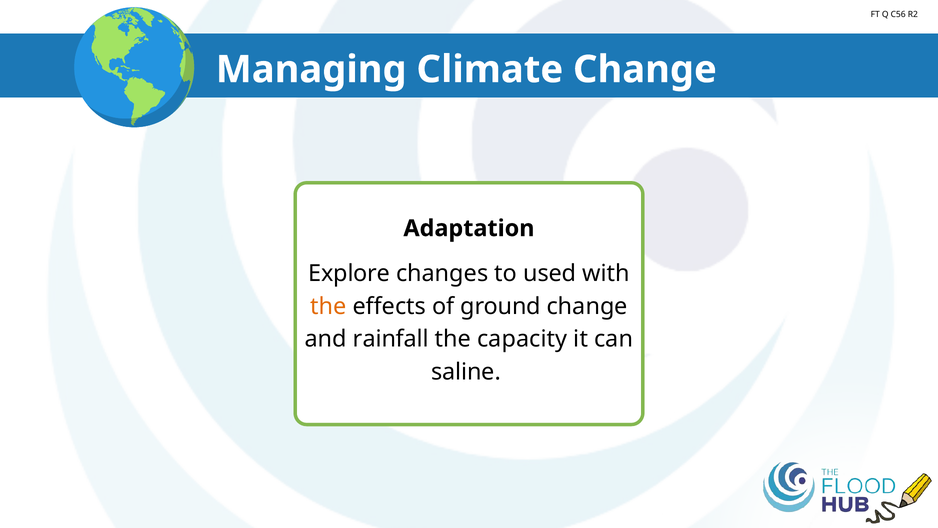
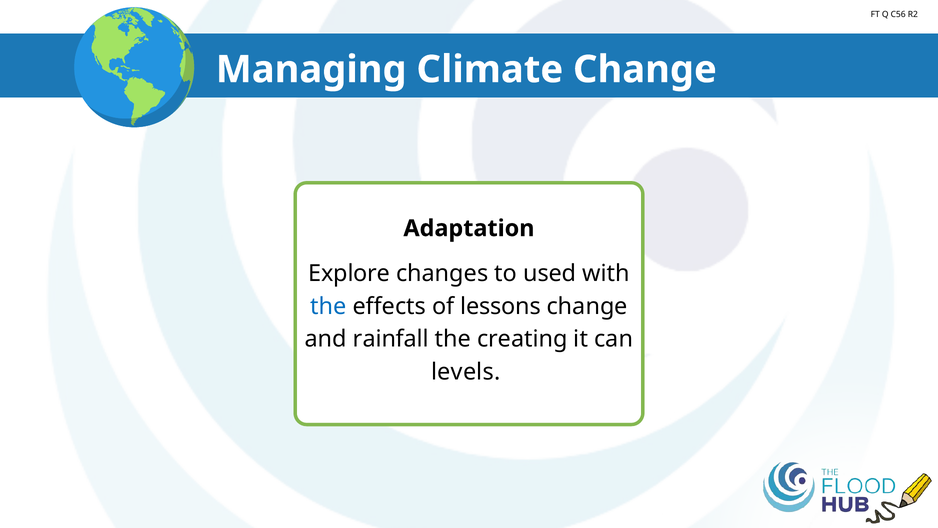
the at (328, 306) colour: orange -> blue
ground: ground -> lessons
capacity: capacity -> creating
saline: saline -> levels
